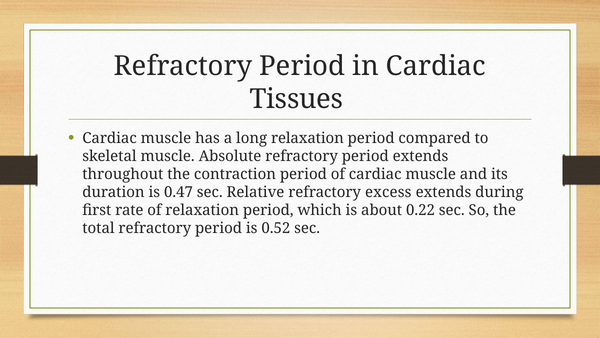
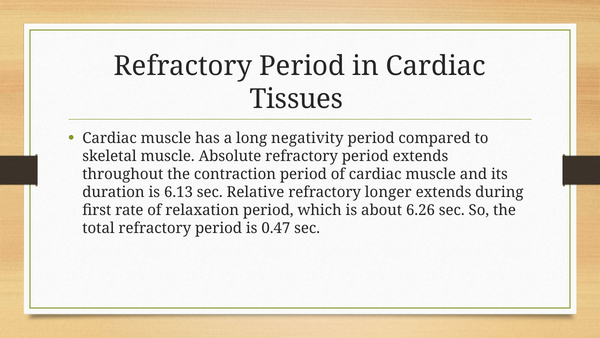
long relaxation: relaxation -> negativity
0.47: 0.47 -> 6.13
excess: excess -> longer
0.22: 0.22 -> 6.26
0.52: 0.52 -> 0.47
